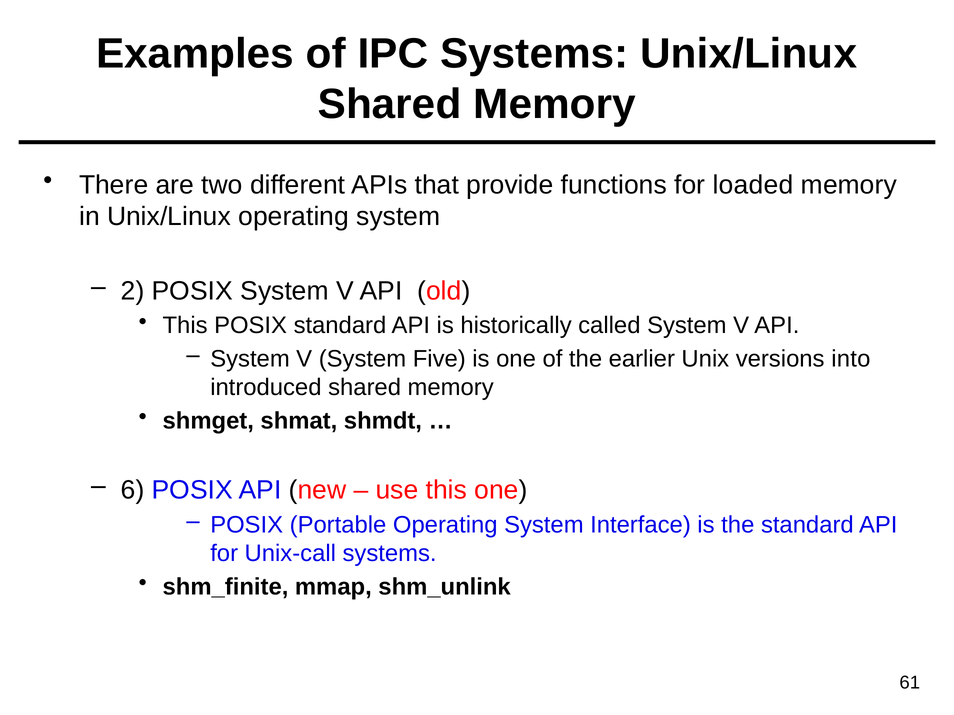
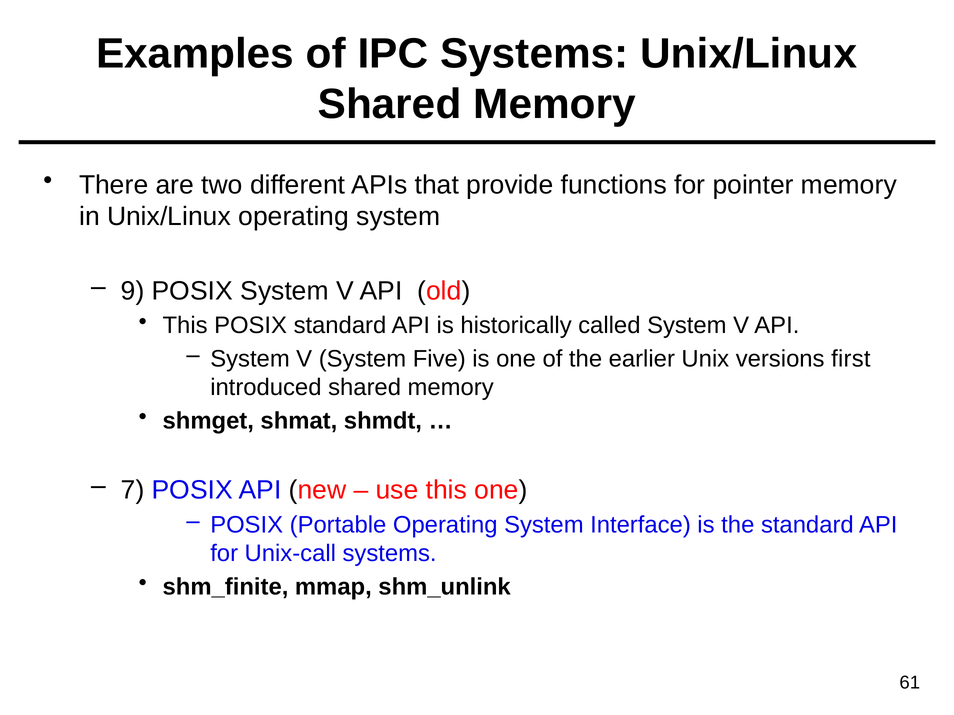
loaded: loaded -> pointer
2: 2 -> 9
into: into -> first
6: 6 -> 7
